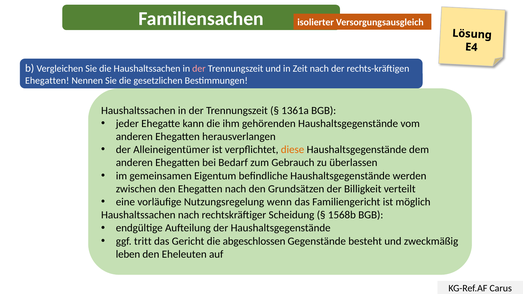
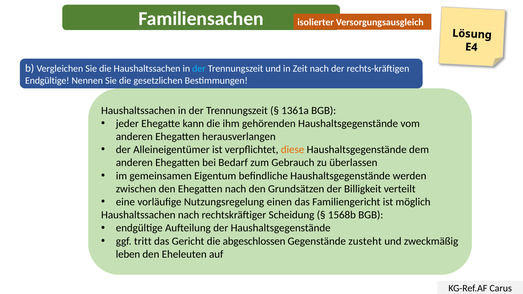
der at (199, 69) colour: pink -> light blue
Ehegatten at (47, 81): Ehegatten -> Endgültige
wenn: wenn -> einen
besteht: besteht -> zusteht
